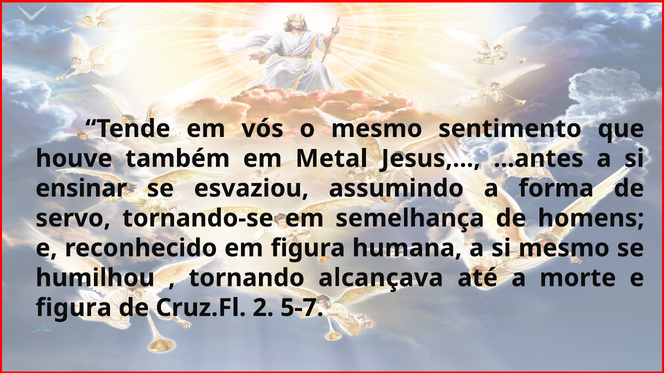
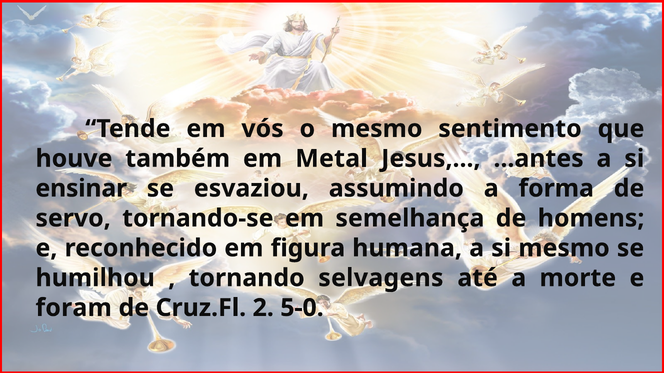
alcançava: alcançava -> selvagens
figura at (74, 308): figura -> foram
5-7: 5-7 -> 5-0
